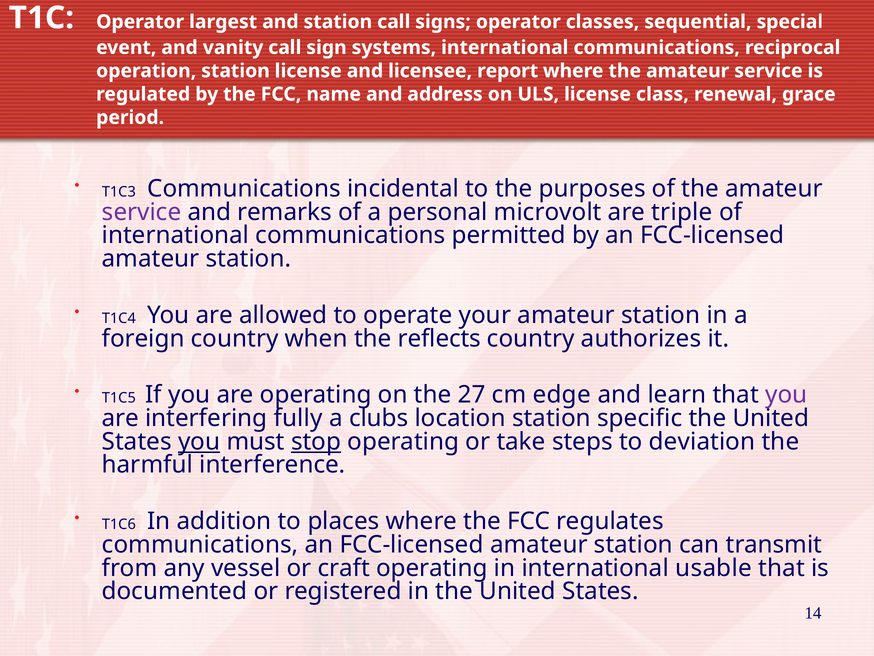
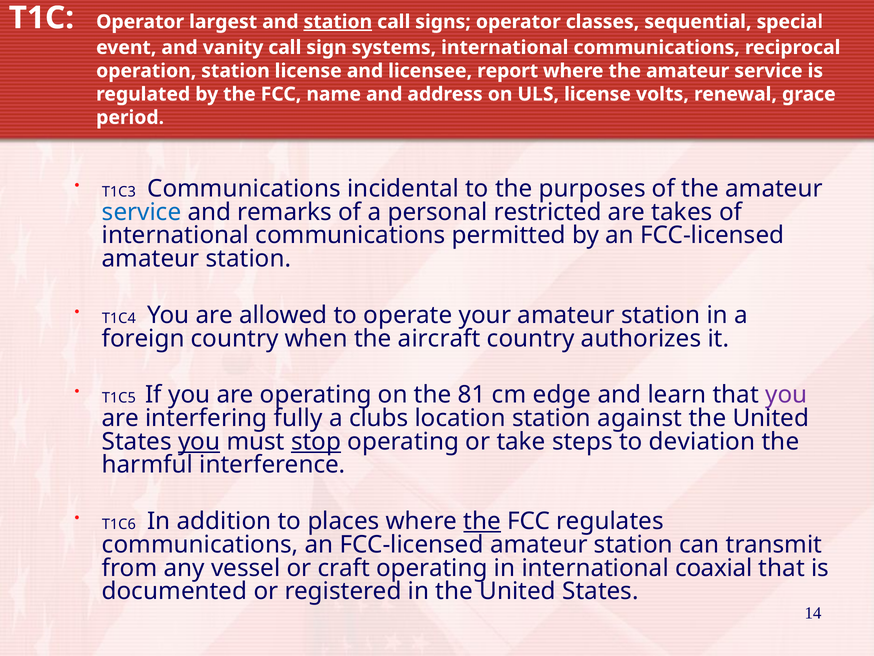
station at (338, 22) underline: none -> present
class: class -> volts
service at (142, 212) colour: purple -> blue
microvolt: microvolt -> restricted
triple: triple -> takes
reflects: reflects -> aircraft
27: 27 -> 81
specific: specific -> against
the at (482, 521) underline: none -> present
usable: usable -> coaxial
